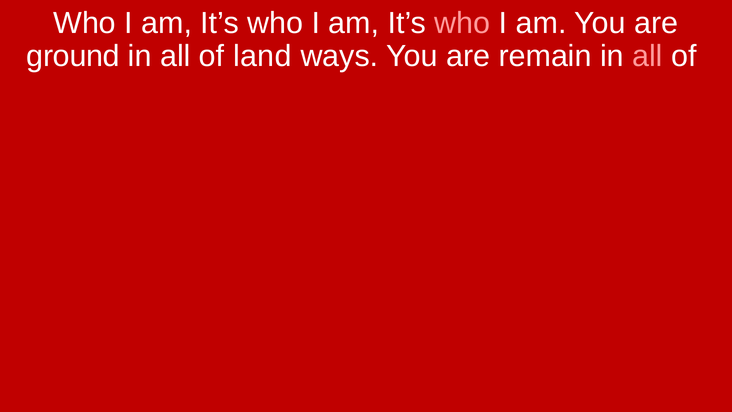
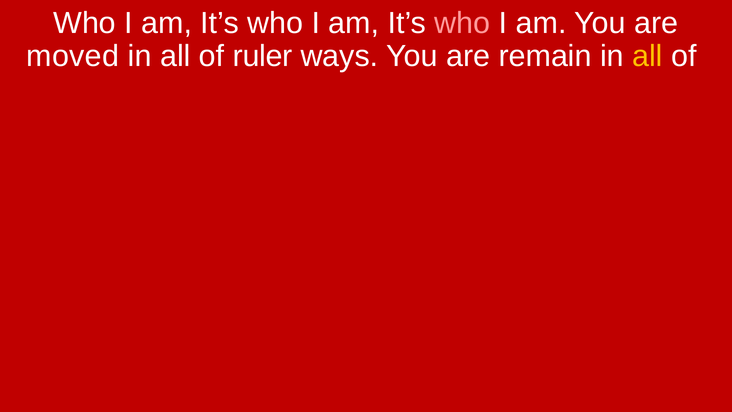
ground: ground -> moved
land: land -> ruler
all at (647, 56) colour: pink -> yellow
